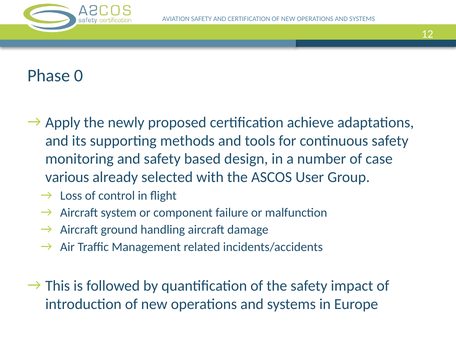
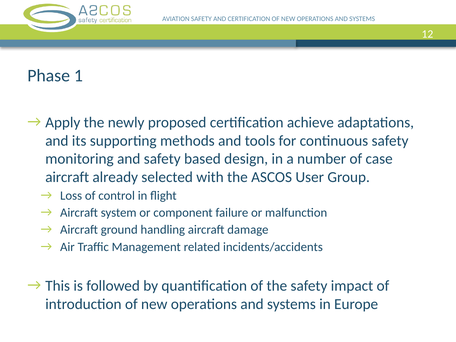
0: 0 -> 1
various at (67, 177): various -> aircraft
